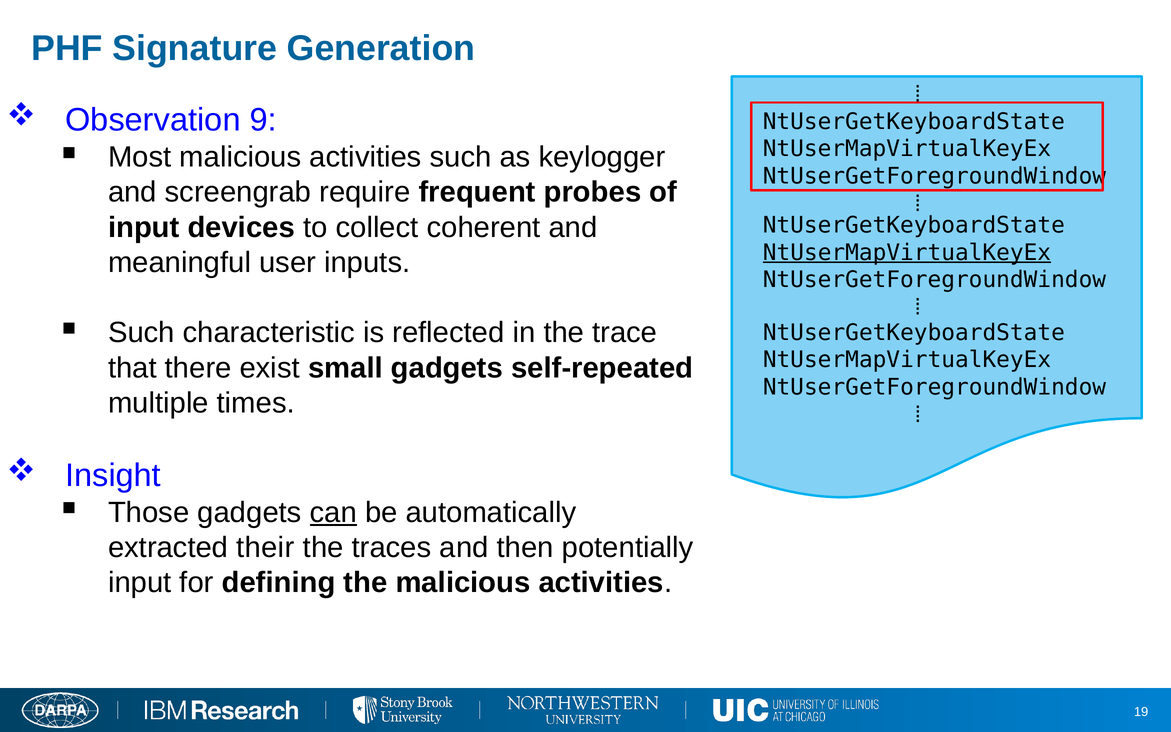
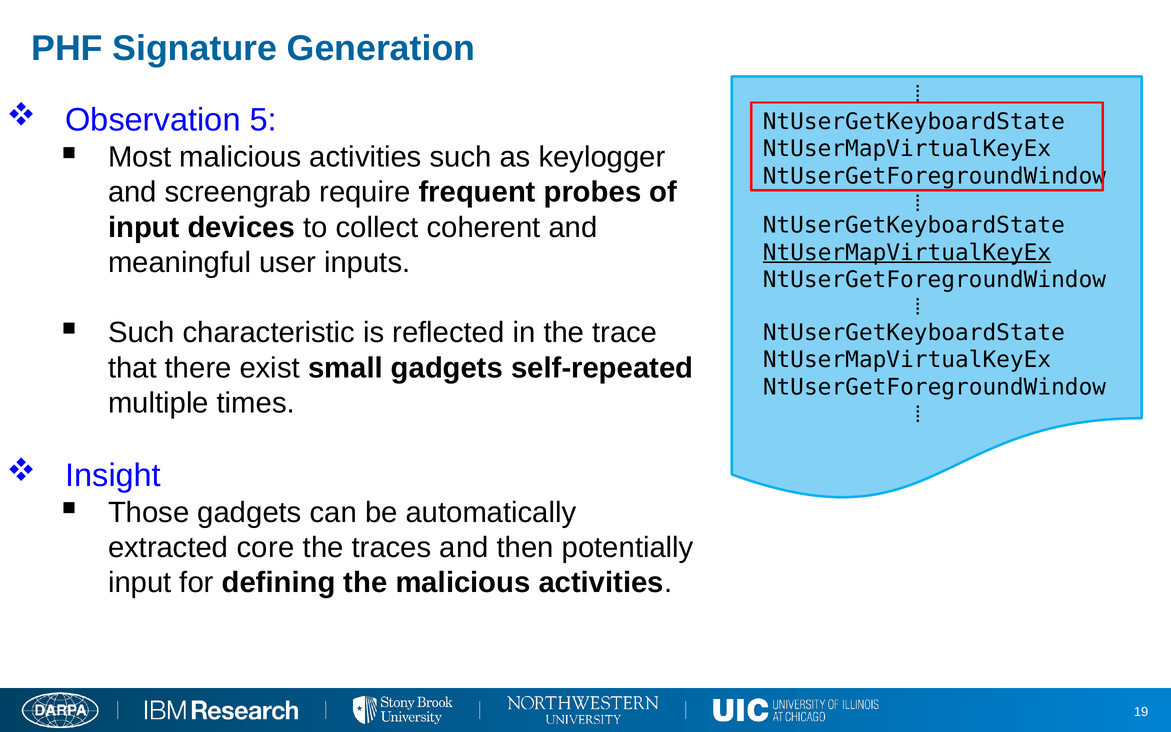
9: 9 -> 5
can underline: present -> none
their: their -> core
